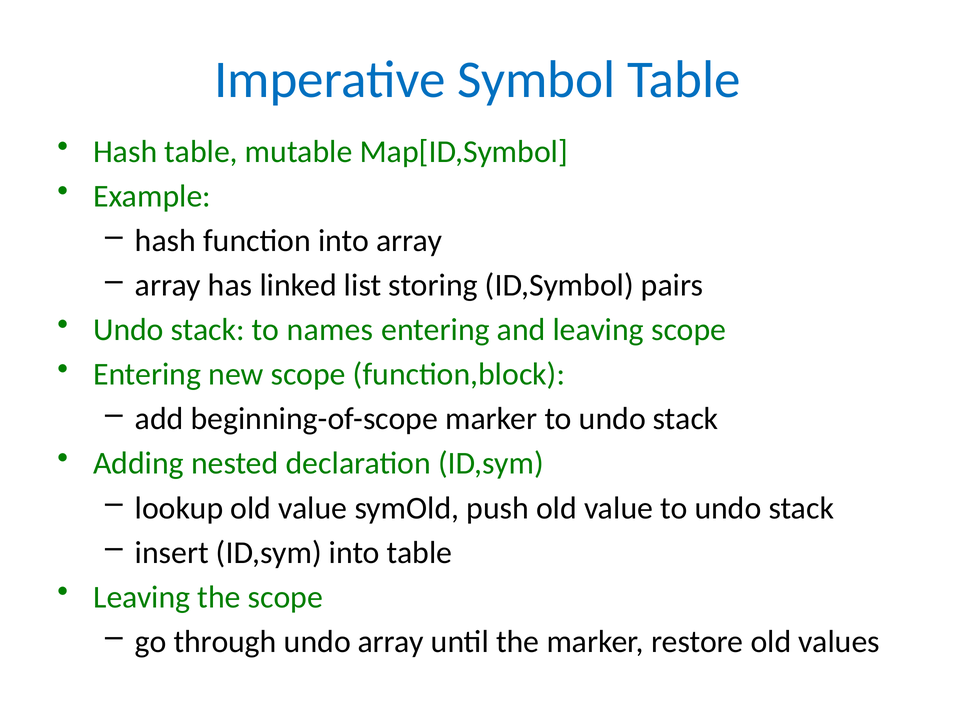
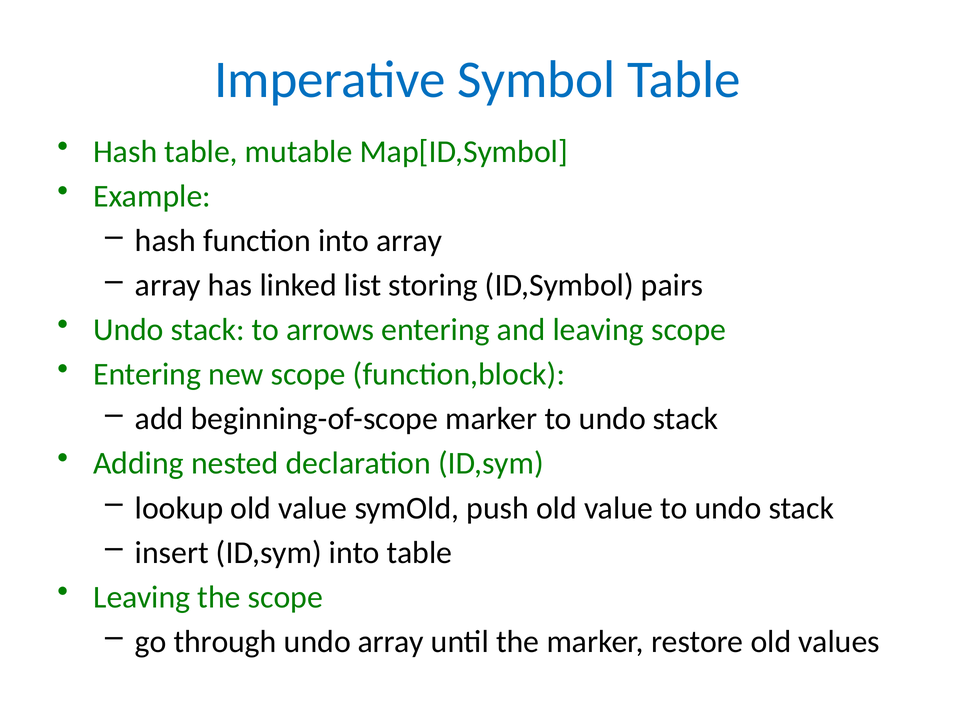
names: names -> arrows
